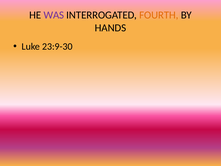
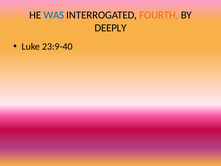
WAS colour: purple -> blue
HANDS: HANDS -> DEEPLY
23:9-30: 23:9-30 -> 23:9-40
